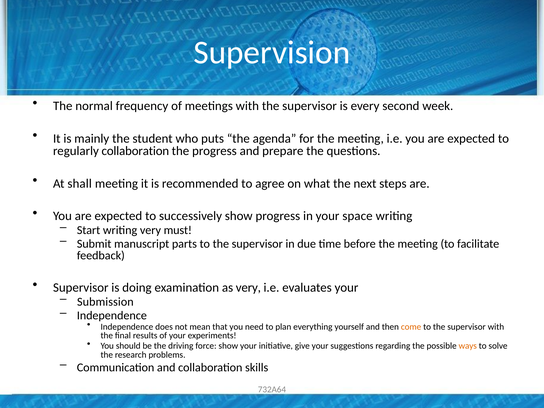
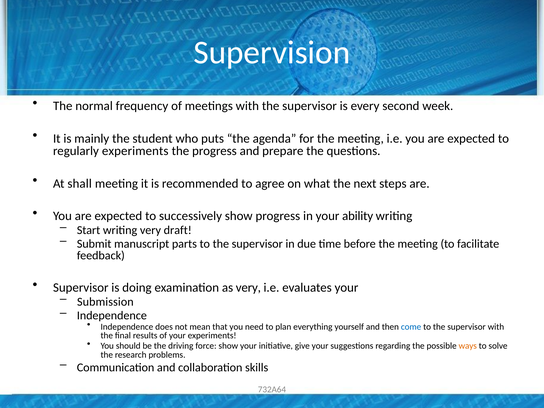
regularly collaboration: collaboration -> experiments
space: space -> ability
must: must -> draft
come colour: orange -> blue
